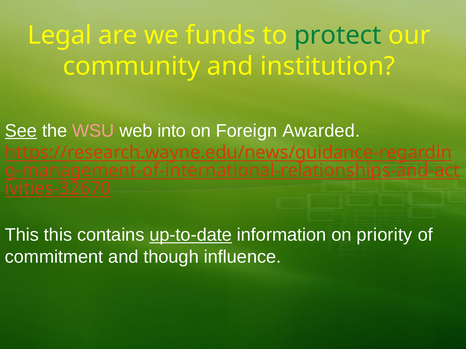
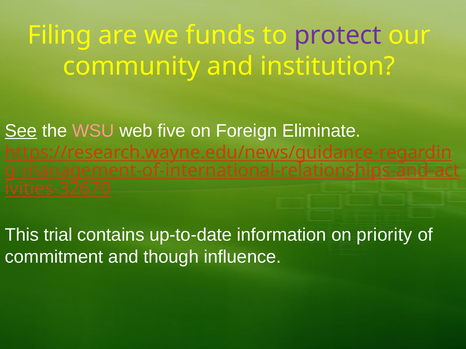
Legal: Legal -> Filing
protect colour: green -> purple
into: into -> five
Awarded: Awarded -> Eliminate
This this: this -> trial
up-to-date underline: present -> none
